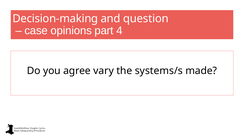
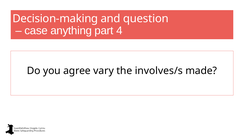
opinions: opinions -> anything
systems/s: systems/s -> involves/s
